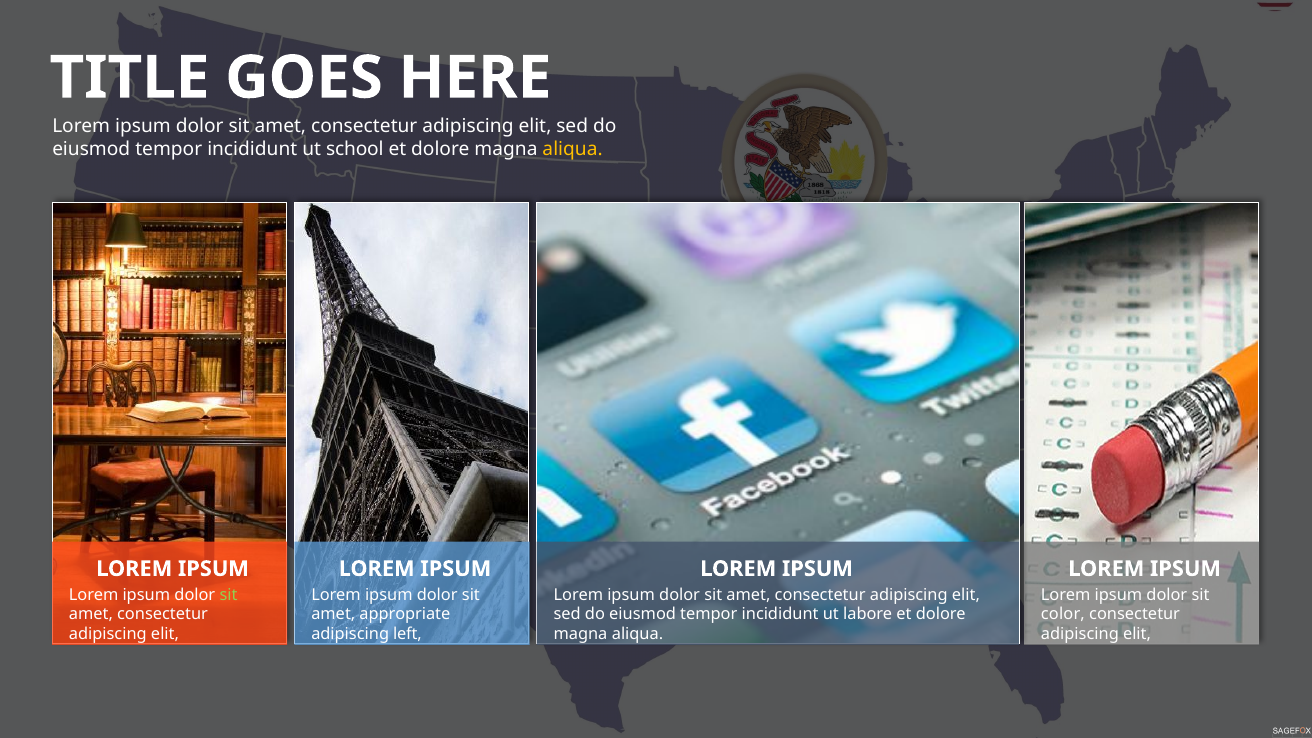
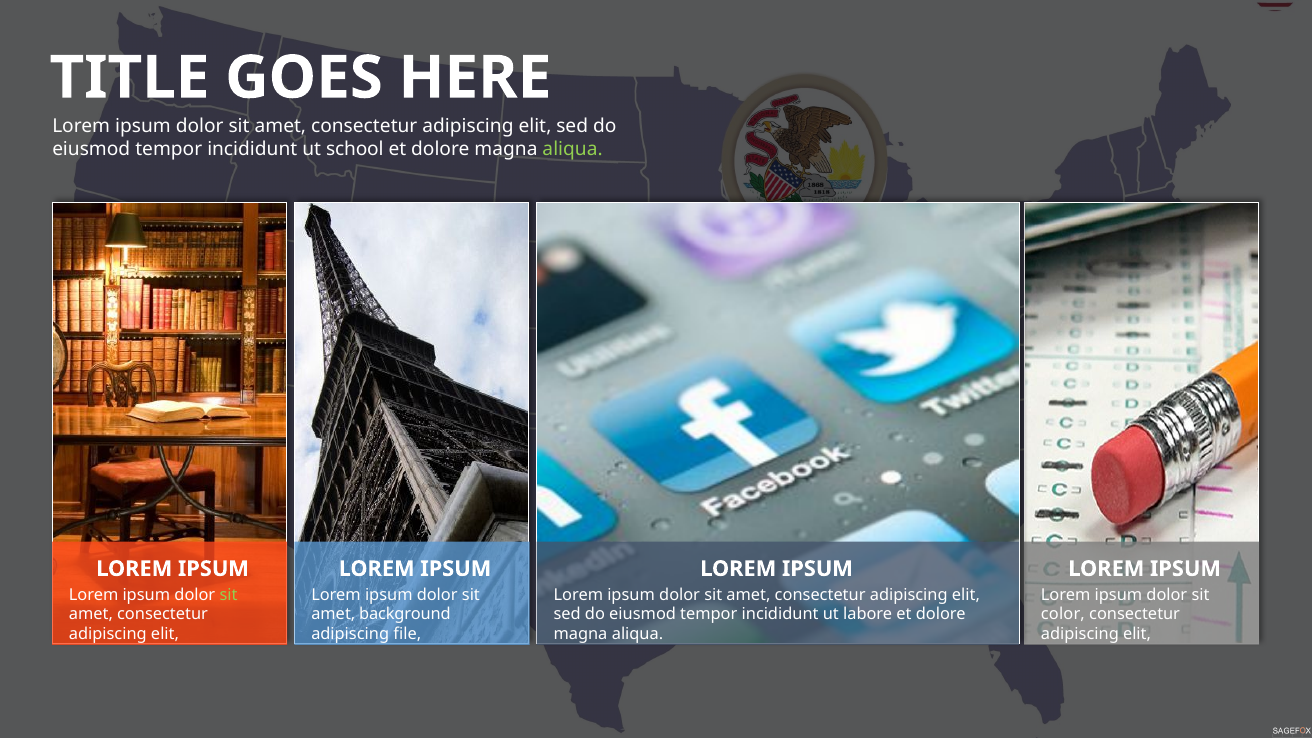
aliqua at (573, 150) colour: yellow -> light green
appropriate: appropriate -> background
left: left -> file
